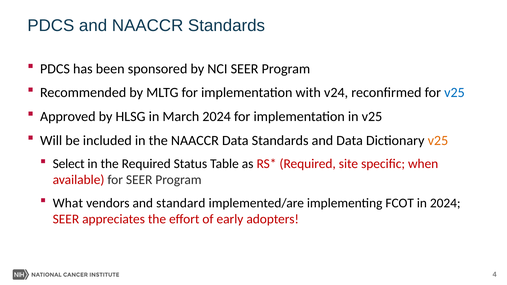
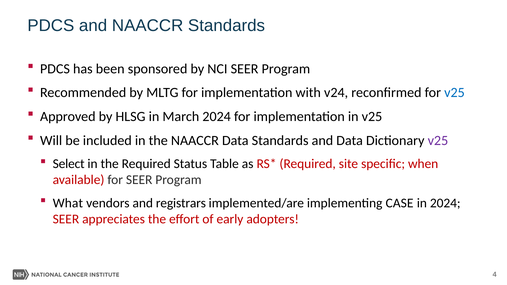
v25 at (438, 141) colour: orange -> purple
standard: standard -> registrars
FCOT: FCOT -> CASE
